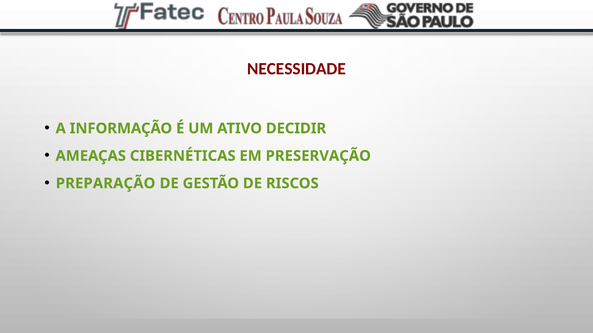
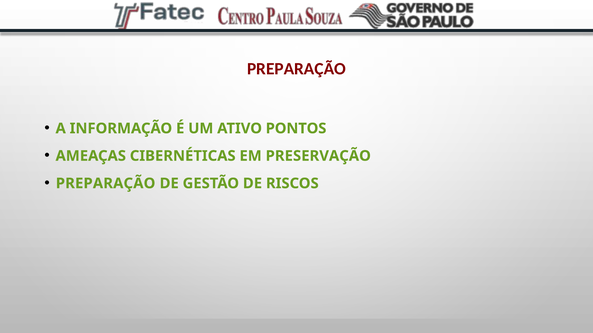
NECESSIDADE at (296, 69): NECESSIDADE -> PREPARAÇÃO
DECIDIR: DECIDIR -> PONTOS
